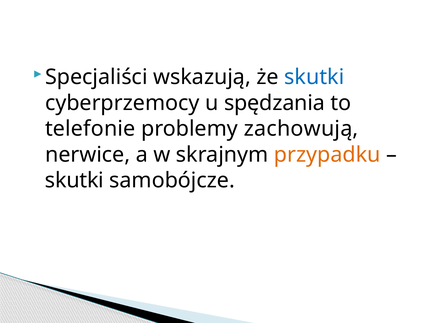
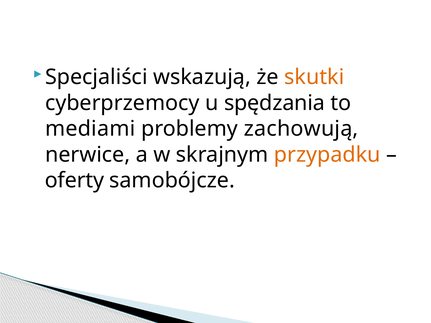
skutki at (314, 77) colour: blue -> orange
telefonie: telefonie -> mediami
skutki at (74, 181): skutki -> oferty
